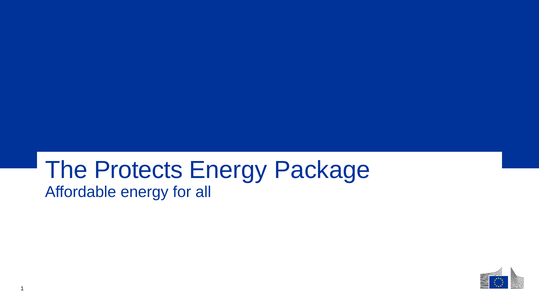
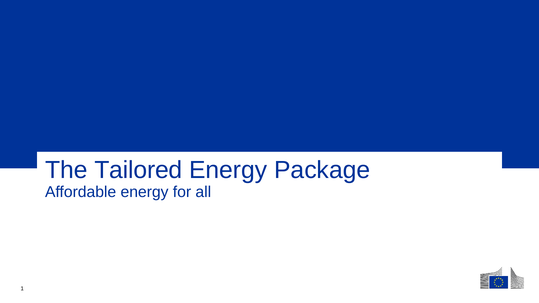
Protects: Protects -> Tailored
